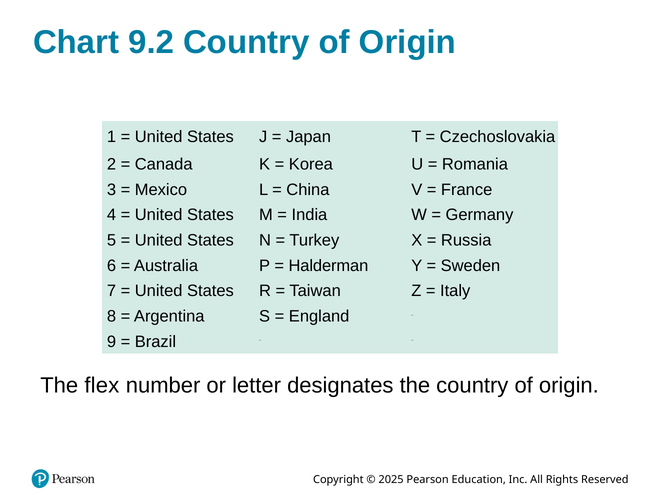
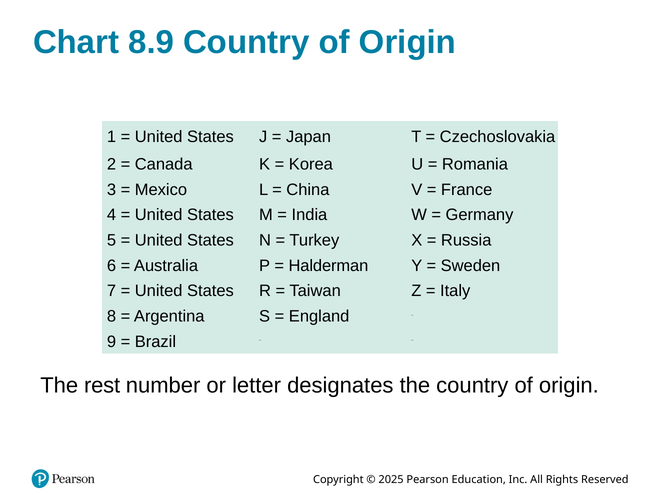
9.2: 9.2 -> 8.9
flex: flex -> rest
